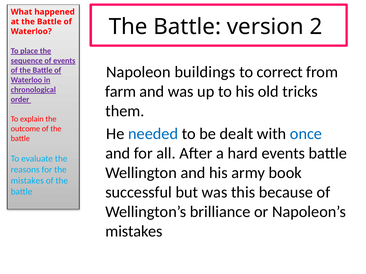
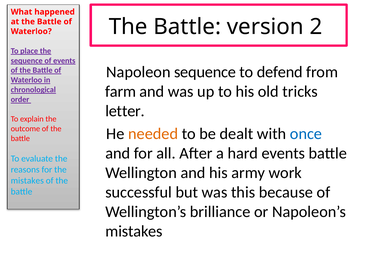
Napoleon buildings: buildings -> sequence
correct: correct -> defend
them: them -> letter
needed colour: blue -> orange
book: book -> work
